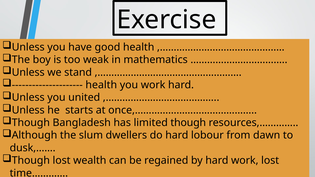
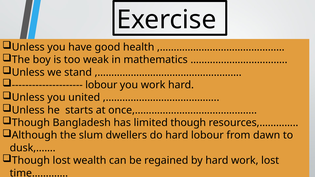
health at (101, 85): health -> lobour
